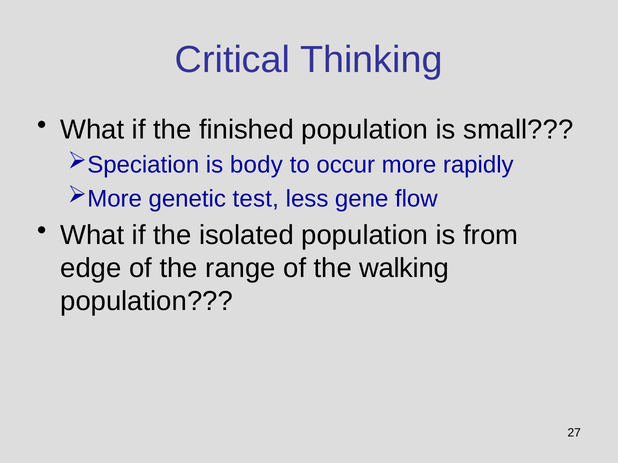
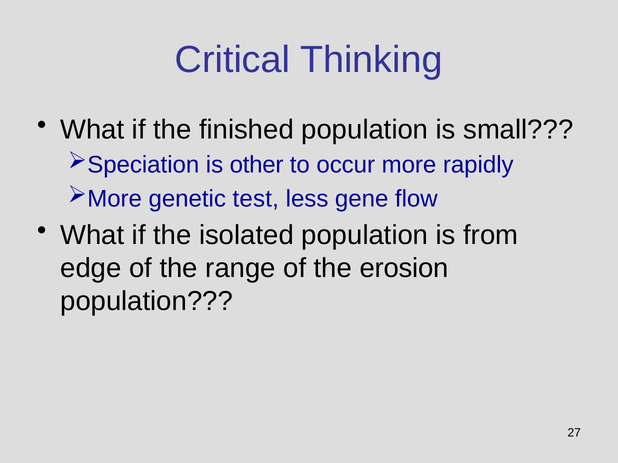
body: body -> other
walking: walking -> erosion
